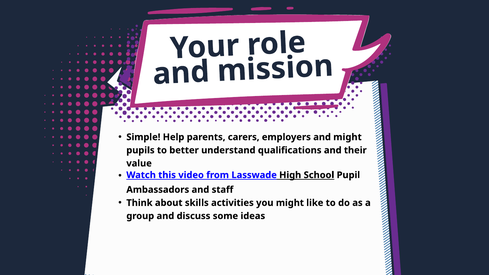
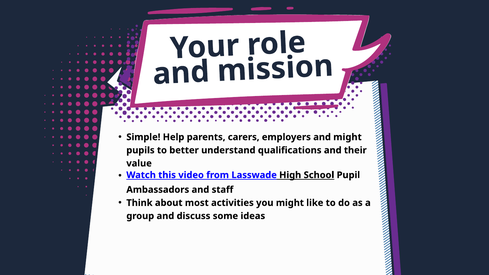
skills: skills -> most
